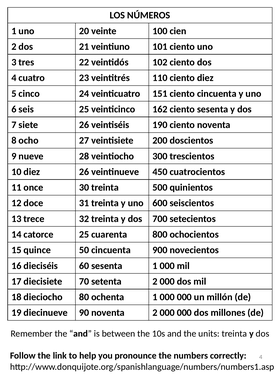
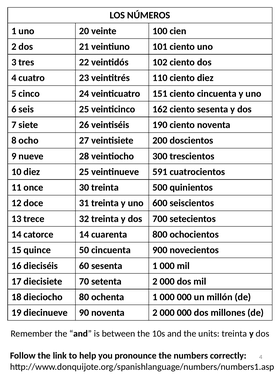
diez 26: 26 -> 25
450: 450 -> 591
catorce 25: 25 -> 14
